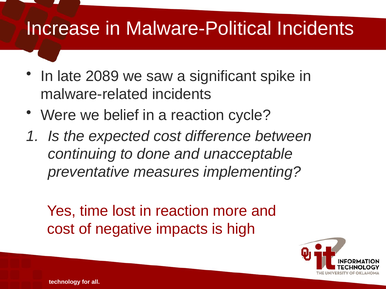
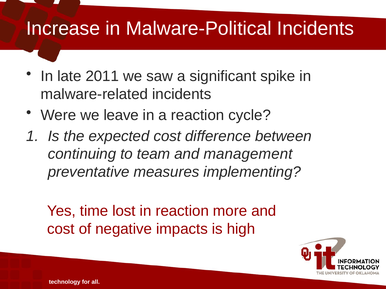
2089: 2089 -> 2011
belief: belief -> leave
done: done -> team
unacceptable: unacceptable -> management
